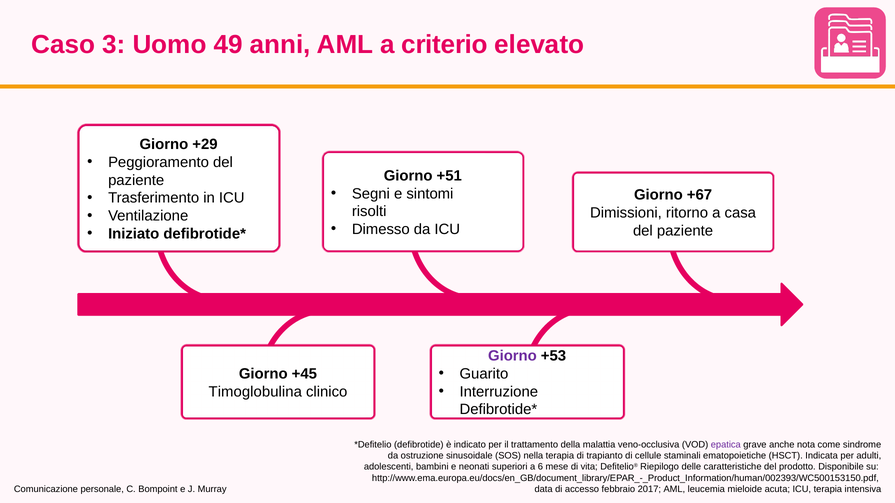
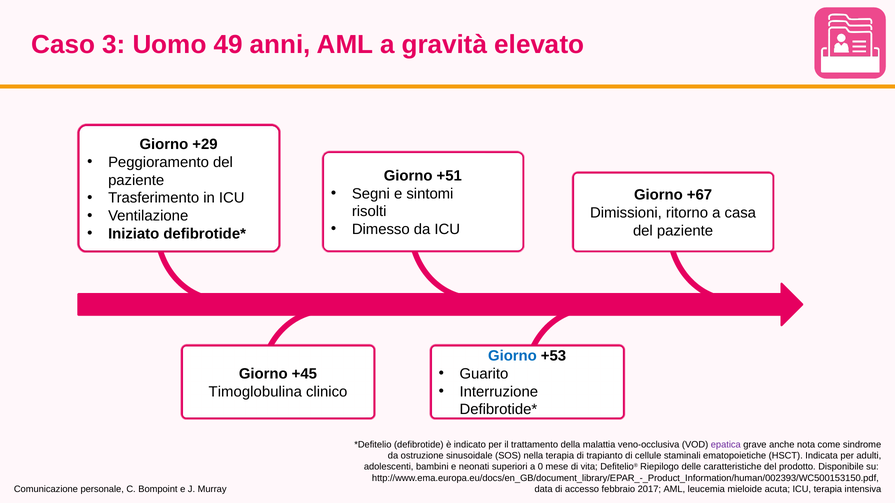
criterio: criterio -> gravità
Giorno at (512, 356) colour: purple -> blue
6: 6 -> 0
